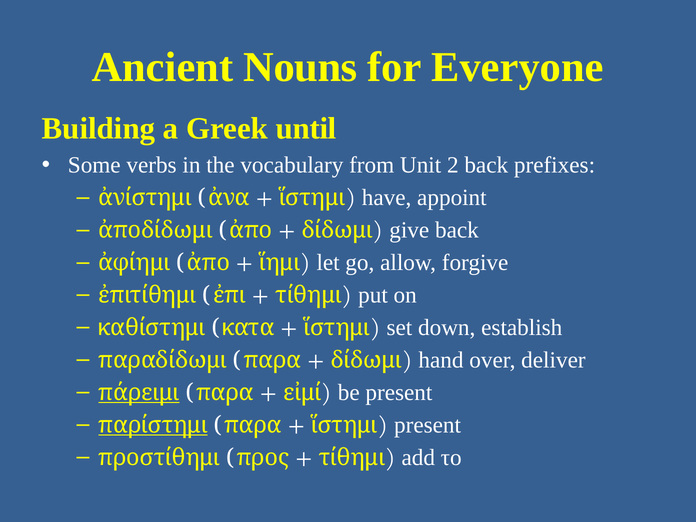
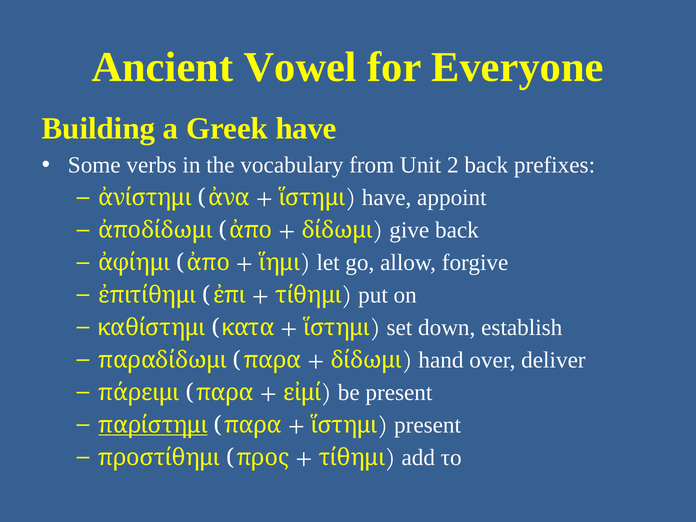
Nouns: Nouns -> Vowel
Greek until: until -> have
πάρειμι underline: present -> none
